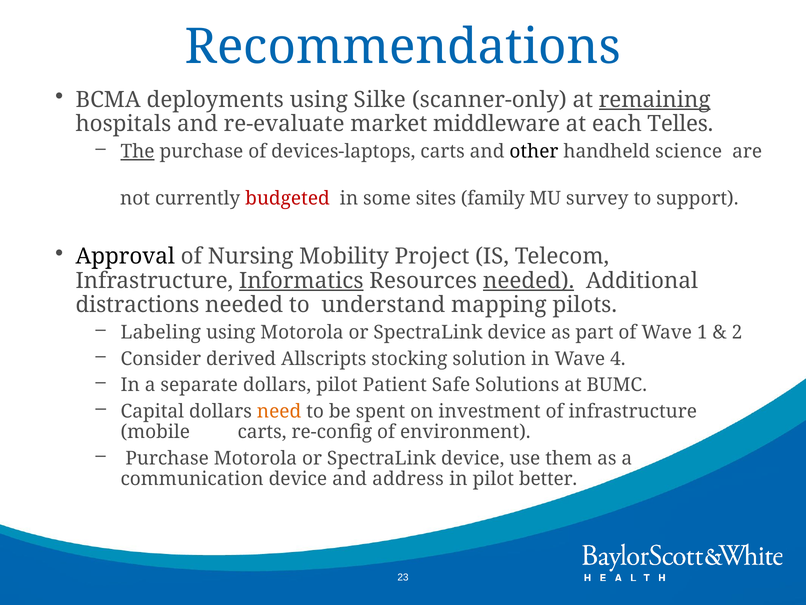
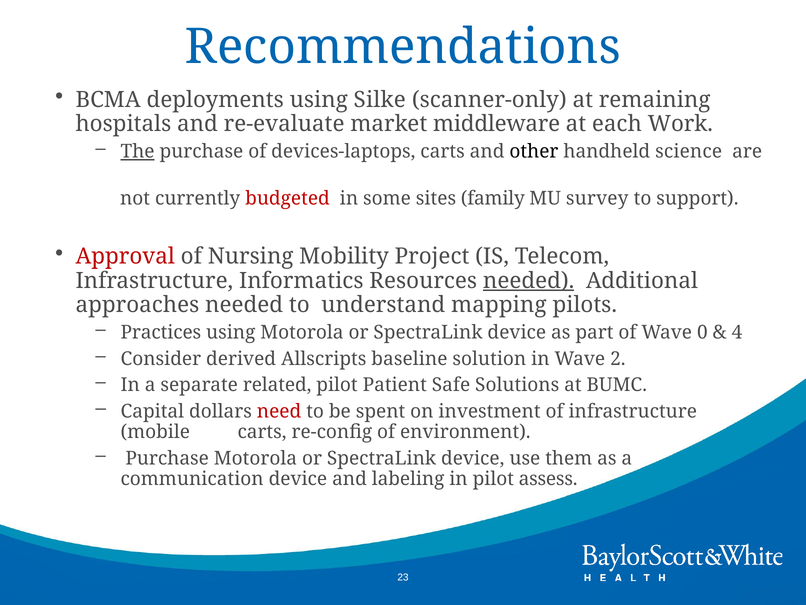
remaining underline: present -> none
Telles: Telles -> Work
Approval colour: black -> red
Informatics underline: present -> none
distractions: distractions -> approaches
Labeling: Labeling -> Practices
1: 1 -> 0
2: 2 -> 4
stocking: stocking -> baseline
4: 4 -> 2
separate dollars: dollars -> related
need colour: orange -> red
address: address -> labeling
better: better -> assess
